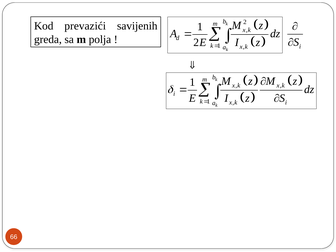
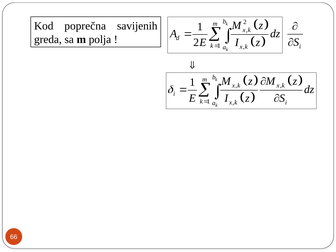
prevazići: prevazići -> poprečna
